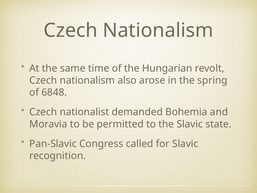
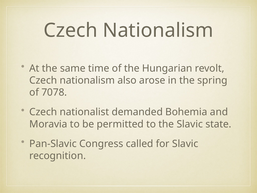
6848: 6848 -> 7078
